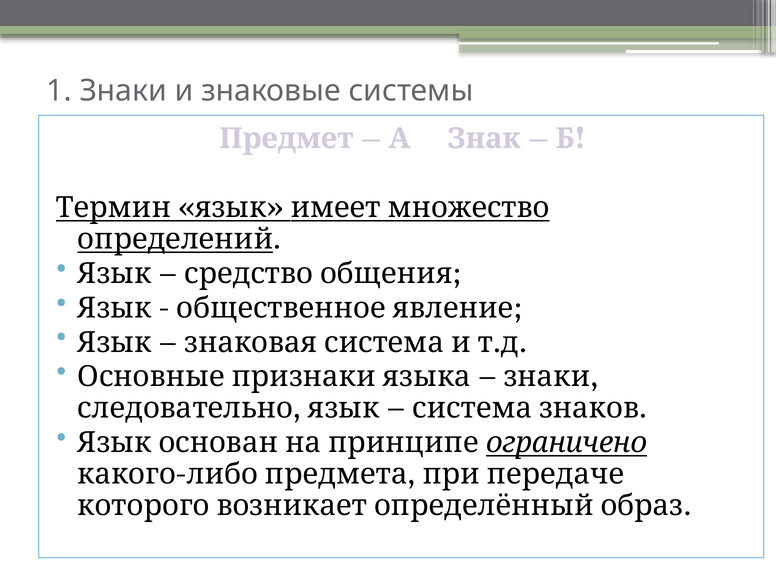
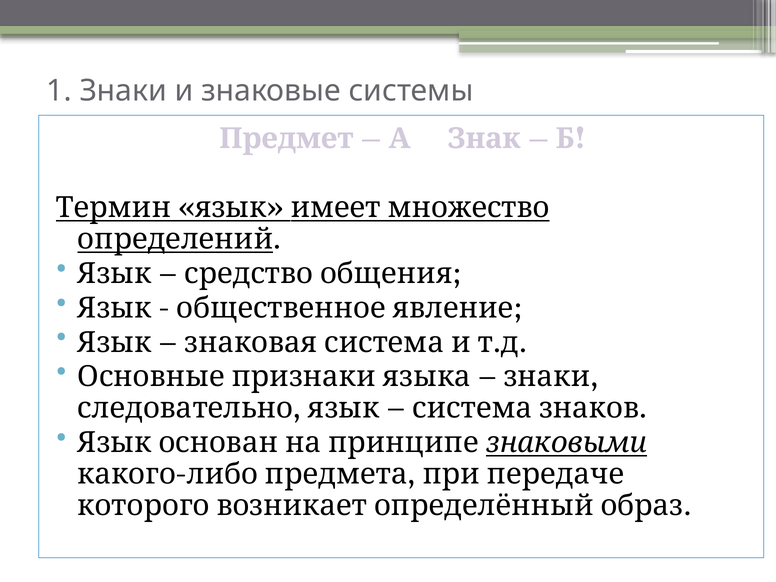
ограничено: ограничено -> знаковыми
